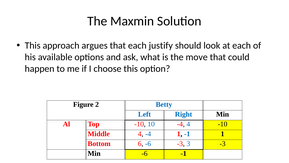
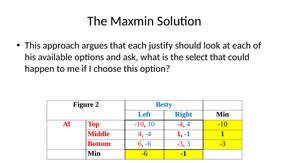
move: move -> select
